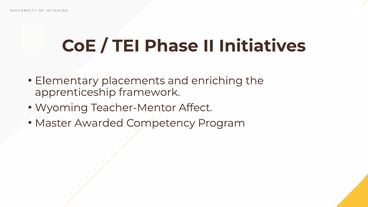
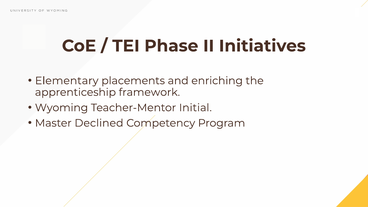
Affect: Affect -> Initial
Awarded: Awarded -> Declined
